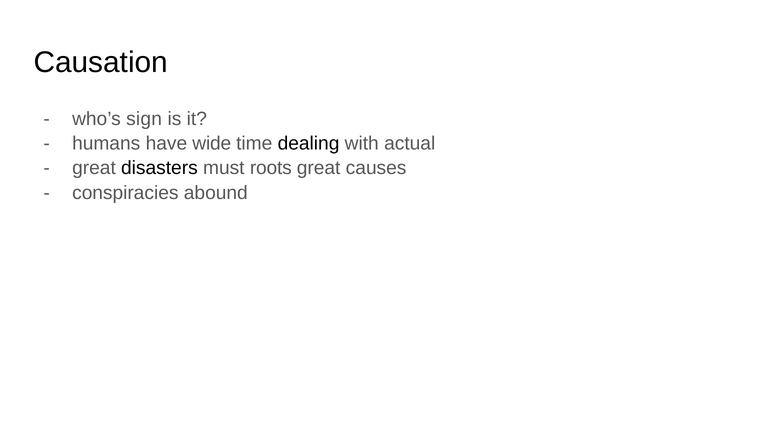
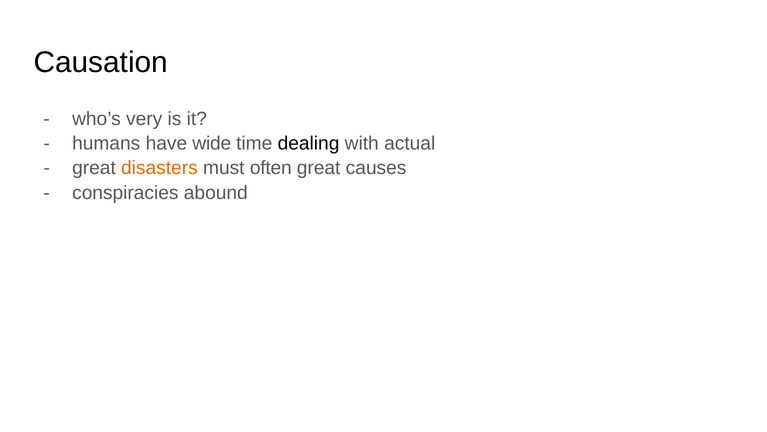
sign: sign -> very
disasters colour: black -> orange
roots: roots -> often
